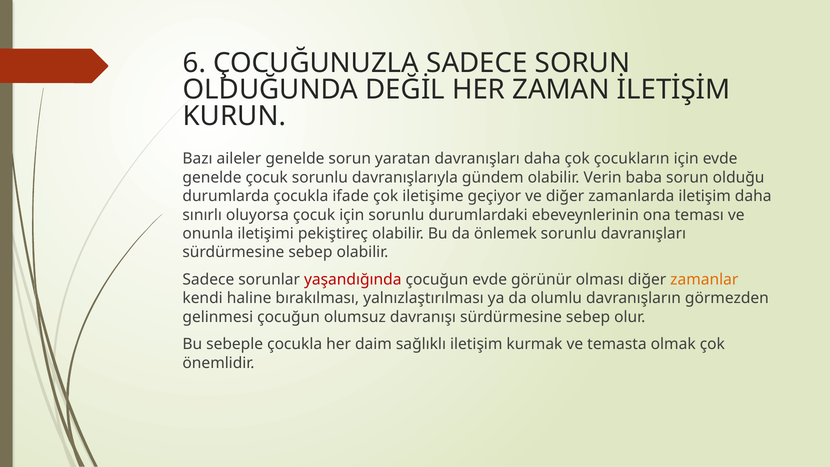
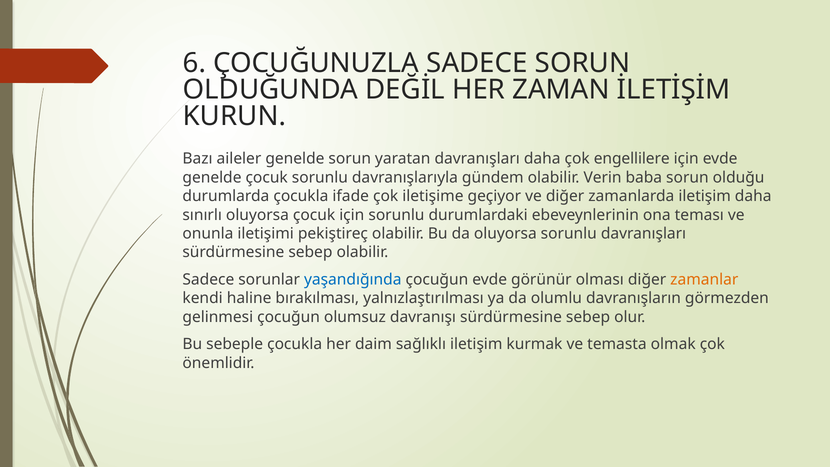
çocukların: çocukların -> engellilere
da önlemek: önlemek -> oluyorsa
yaşandığında colour: red -> blue
